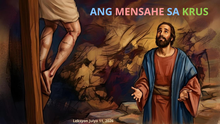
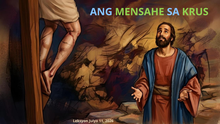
MENSAHE colour: pink -> light green
